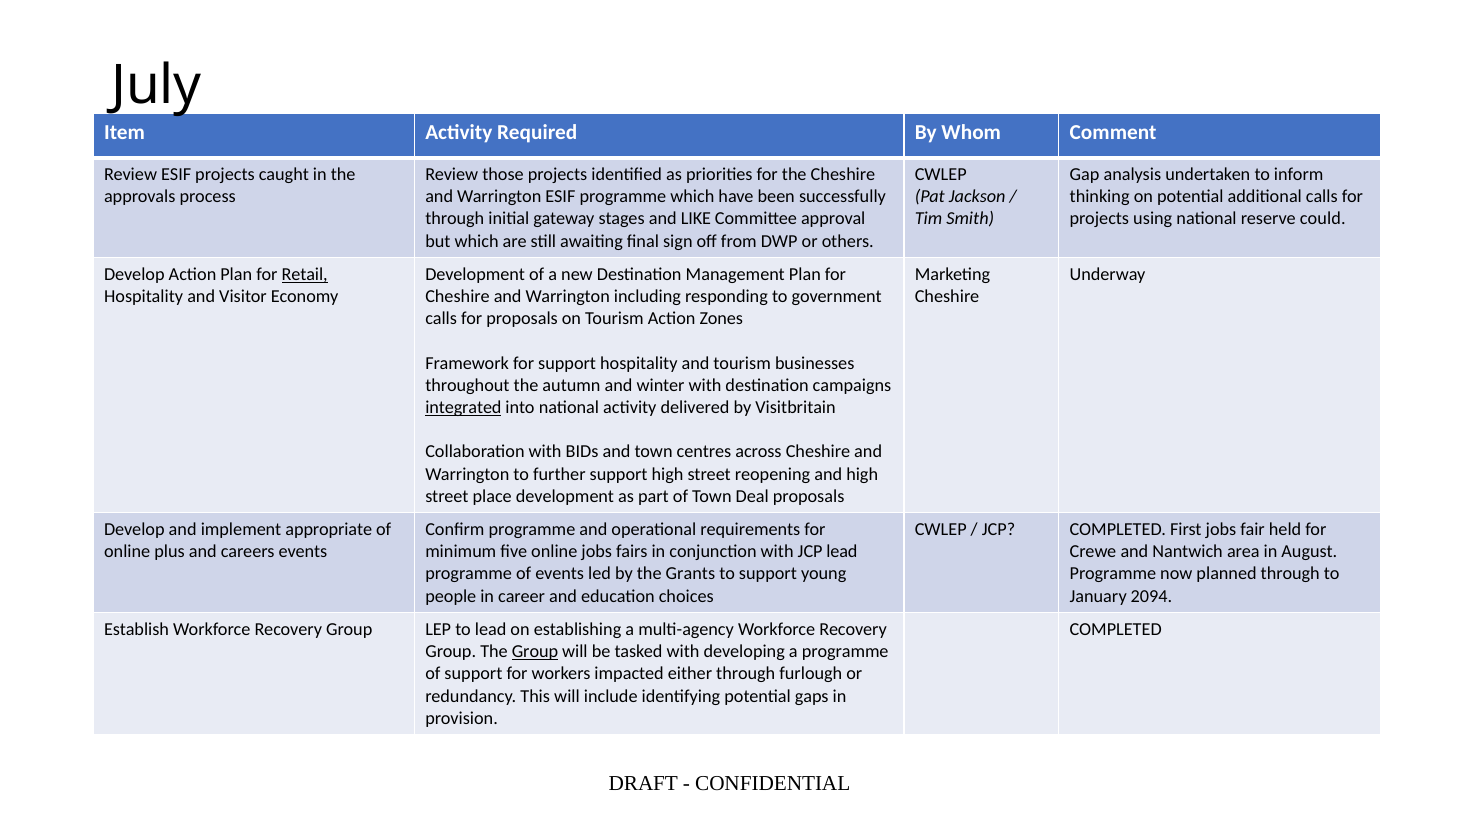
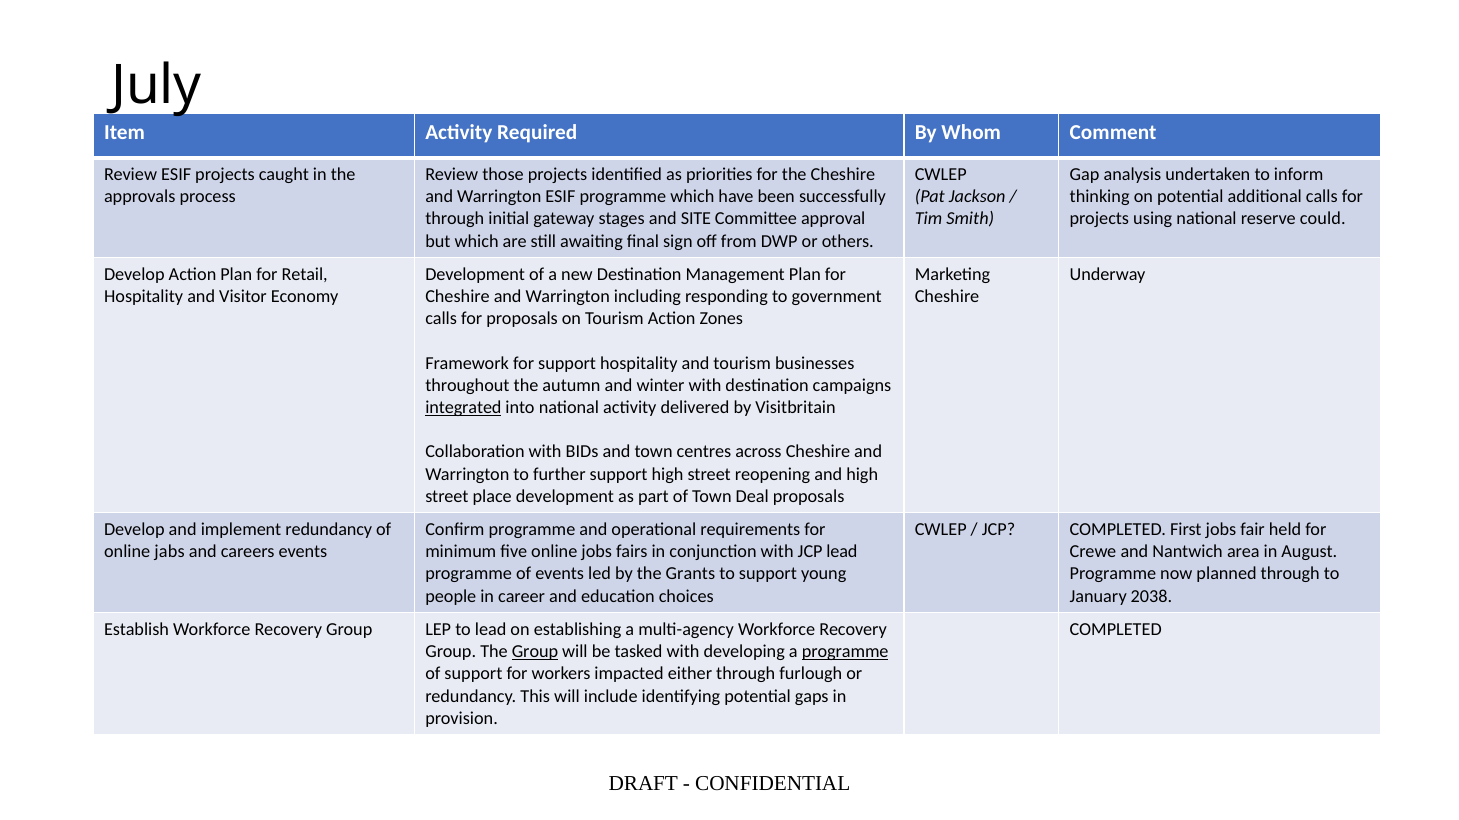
LIKE: LIKE -> SITE
Retail underline: present -> none
implement appropriate: appropriate -> redundancy
plus: plus -> jabs
2094: 2094 -> 2038
programme at (845, 652) underline: none -> present
